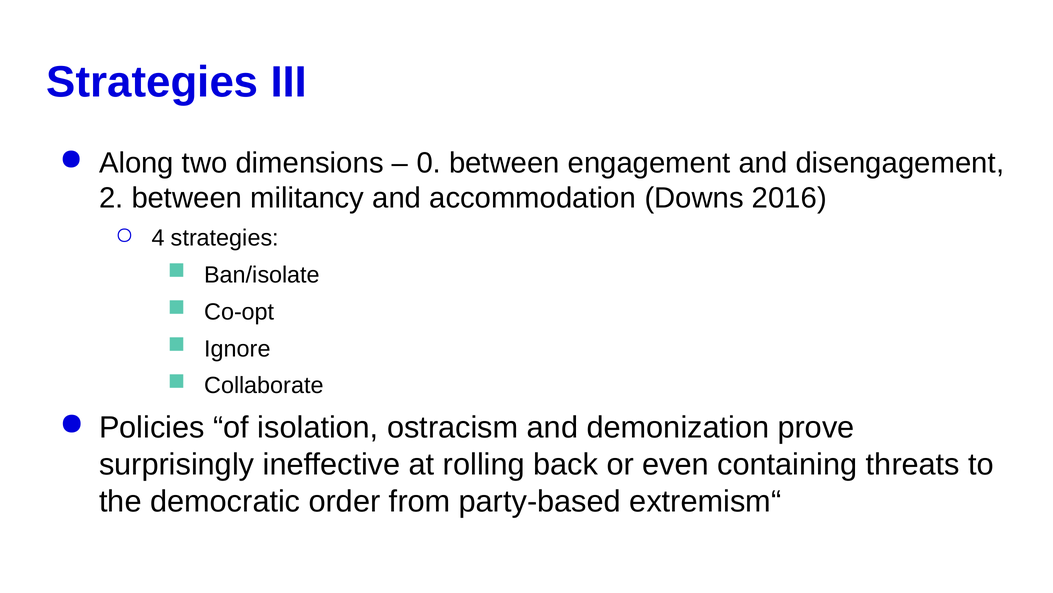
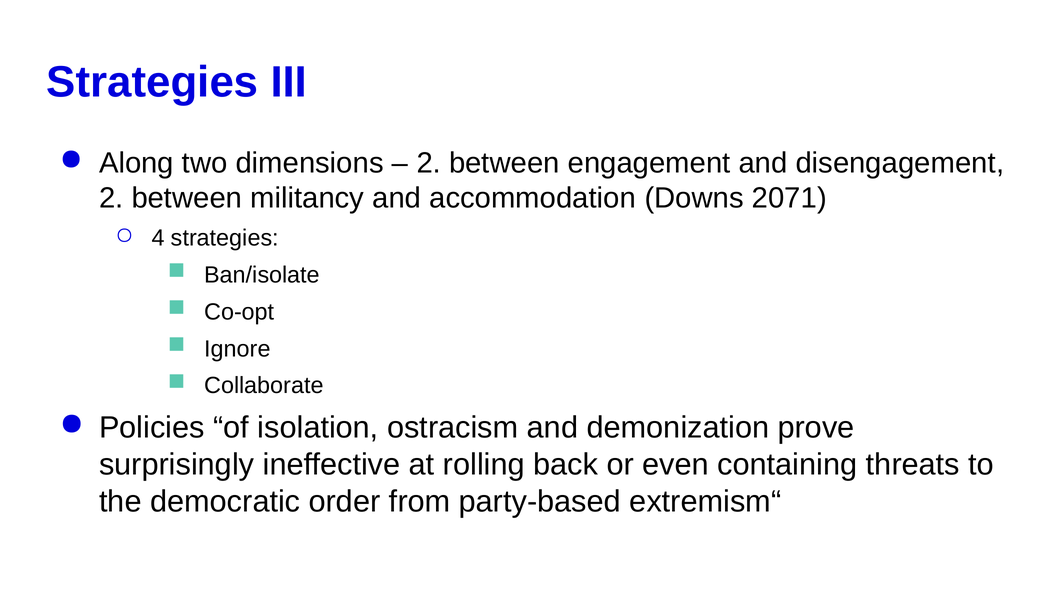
0 at (429, 163): 0 -> 2
2016: 2016 -> 2071
